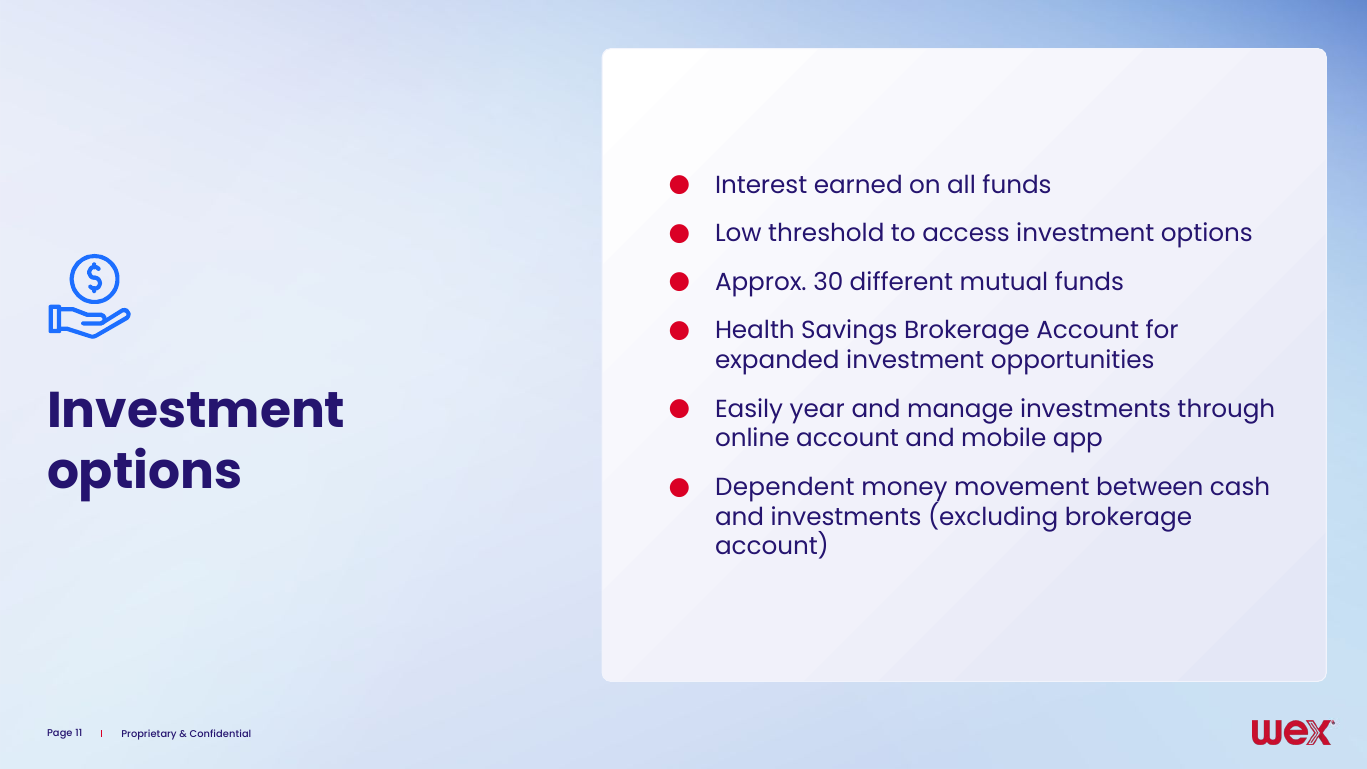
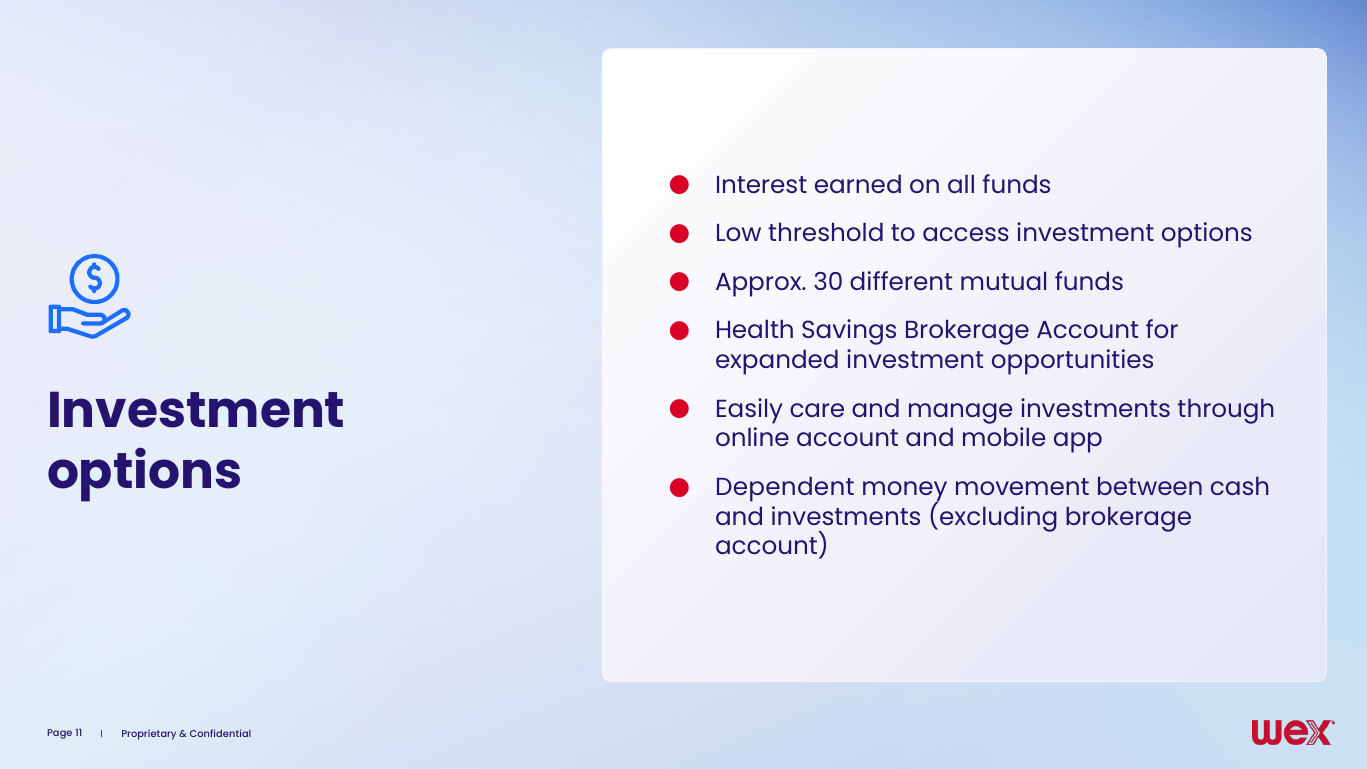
year: year -> care
